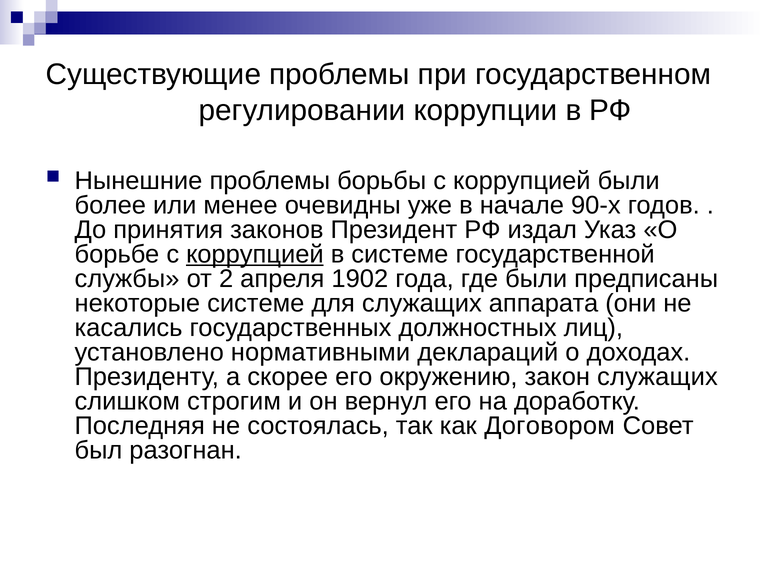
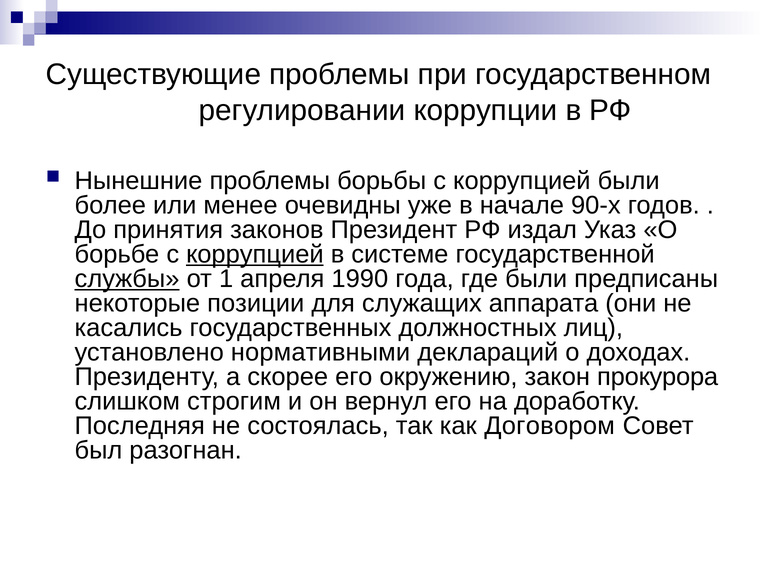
службы underline: none -> present
2: 2 -> 1
1902: 1902 -> 1990
некоторые системе: системе -> позиции
закон служащих: служащих -> прокурора
